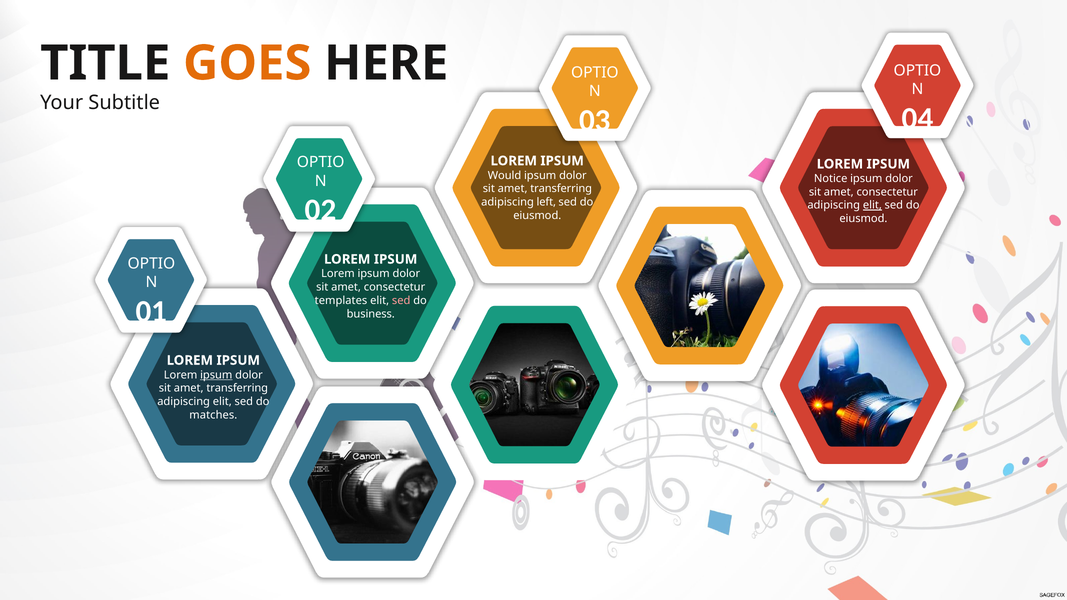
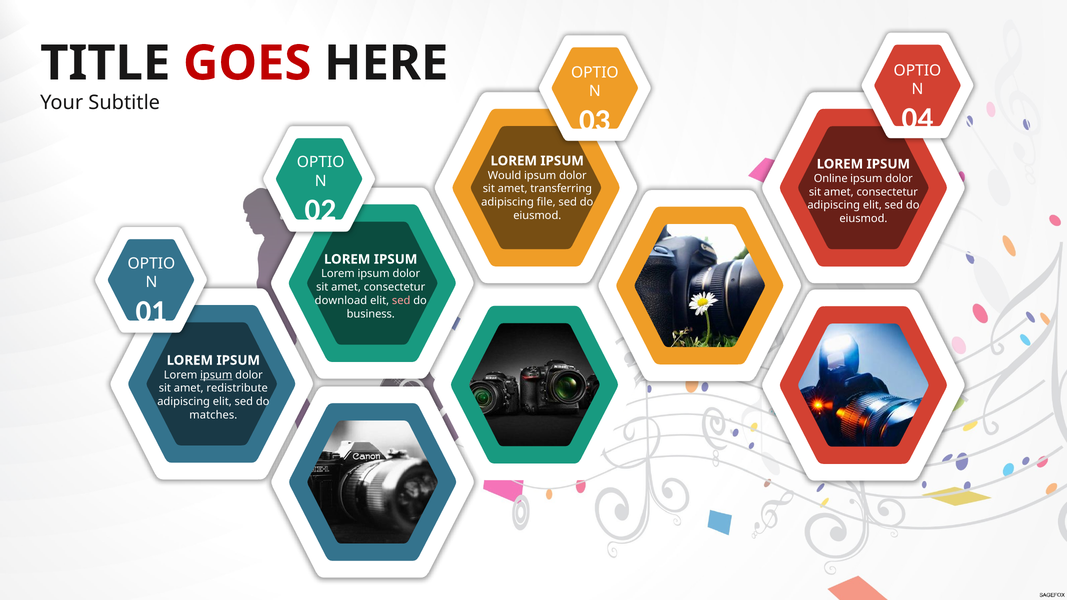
GOES colour: orange -> red
Notice: Notice -> Online
left: left -> file
elit at (872, 205) underline: present -> none
templates: templates -> download
transferring at (237, 388): transferring -> redistribute
